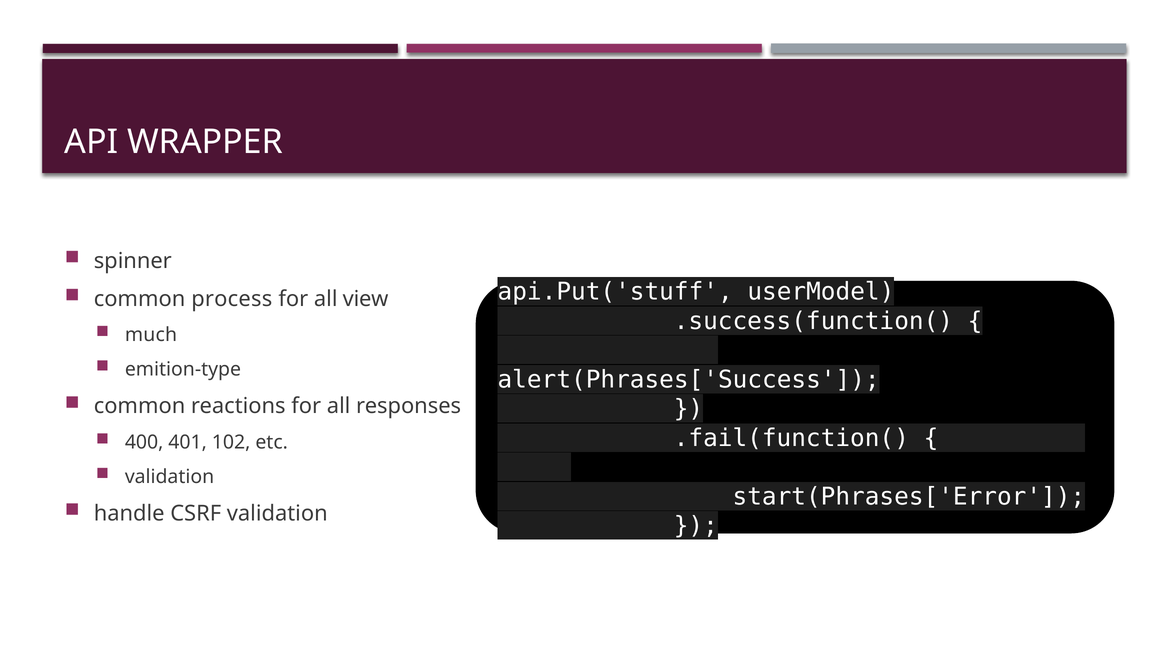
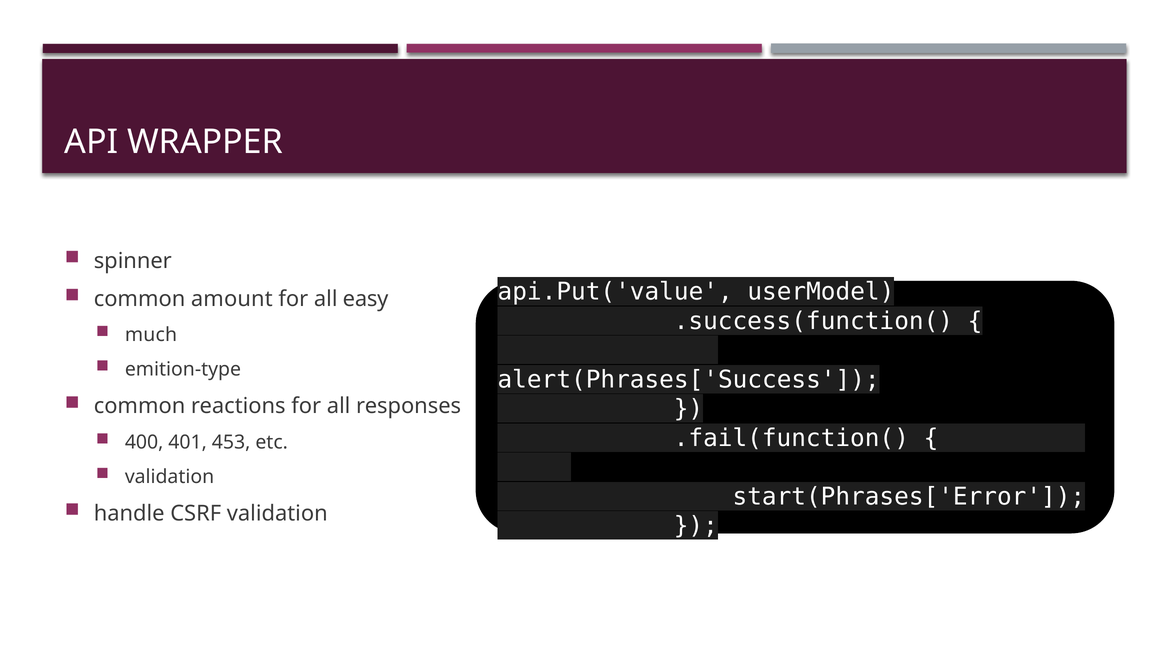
api.Put('stuff: api.Put('stuff -> api.Put('value
process: process -> amount
view: view -> easy
102: 102 -> 453
